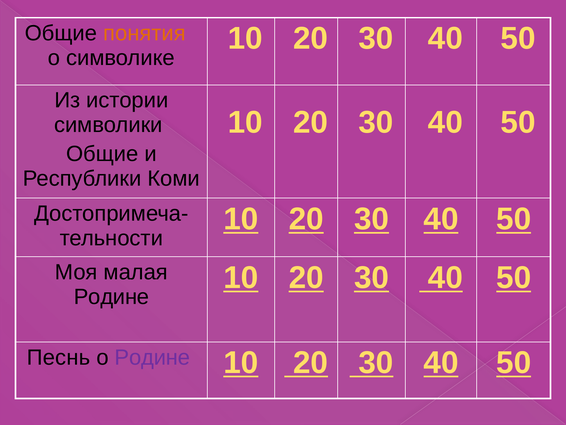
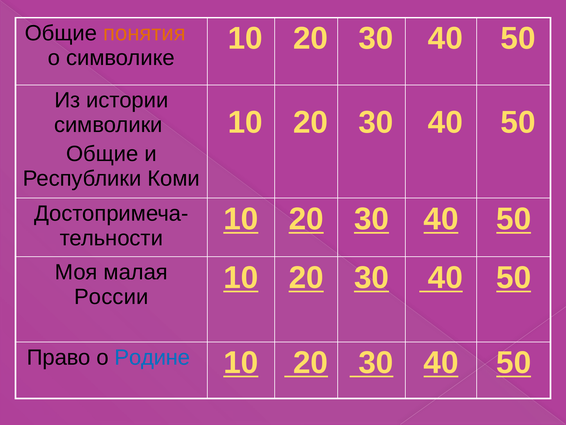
Родине at (112, 296): Родине -> России
Песнь: Песнь -> Право
Родине at (152, 357) colour: purple -> blue
